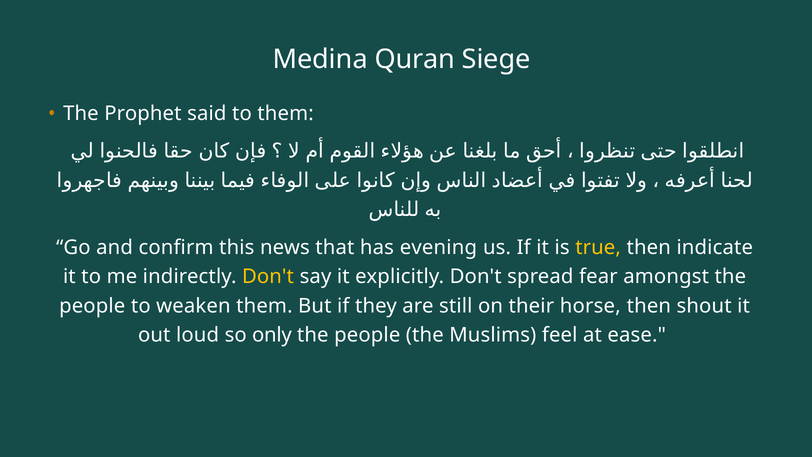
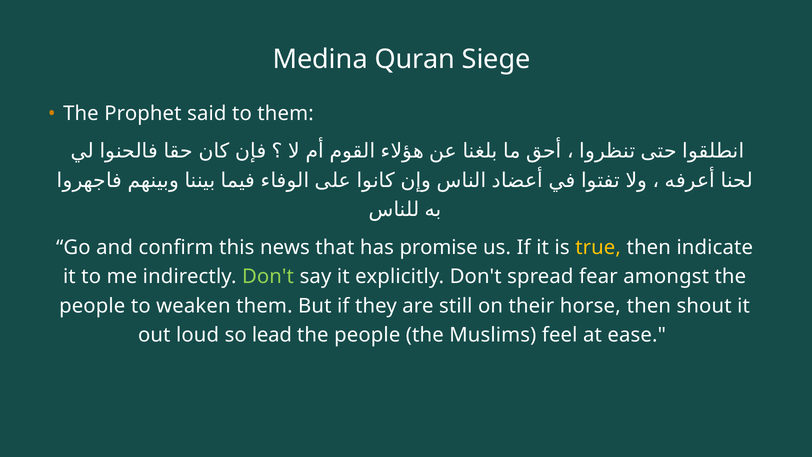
evening: evening -> promise
Don't at (268, 277) colour: yellow -> light green
only: only -> lead
